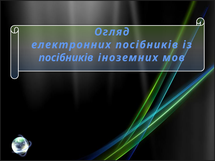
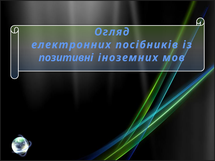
посібників at (66, 58): посібників -> позитивні
